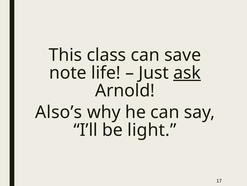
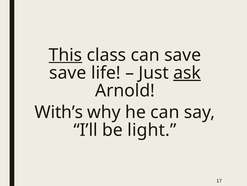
This underline: none -> present
note at (68, 73): note -> save
Also’s: Also’s -> With’s
